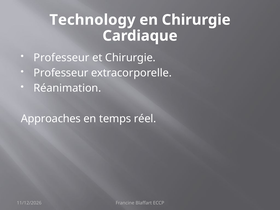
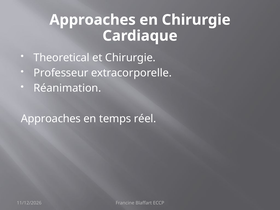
Technology at (92, 20): Technology -> Approaches
Professeur at (61, 58): Professeur -> Theoretical
